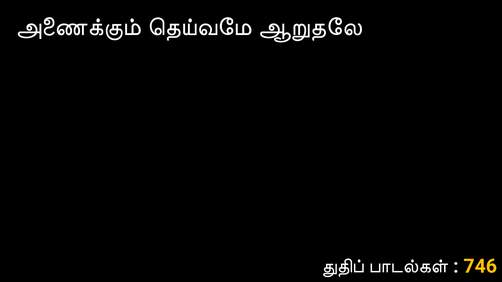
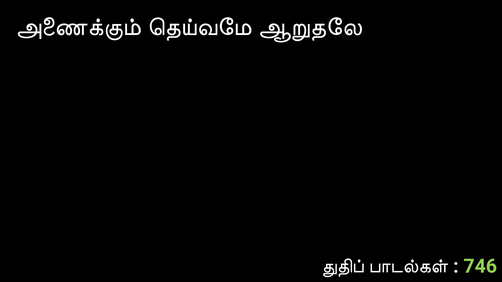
746 colour: yellow -> light green
